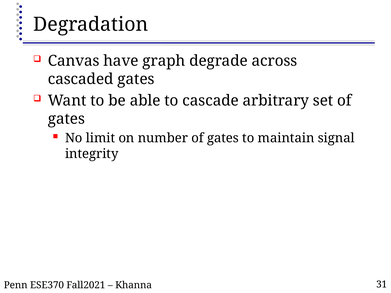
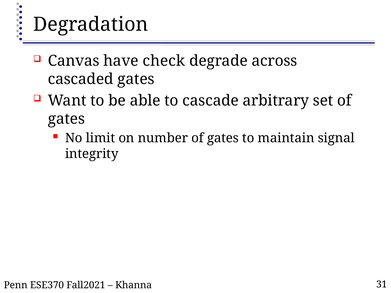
graph: graph -> check
